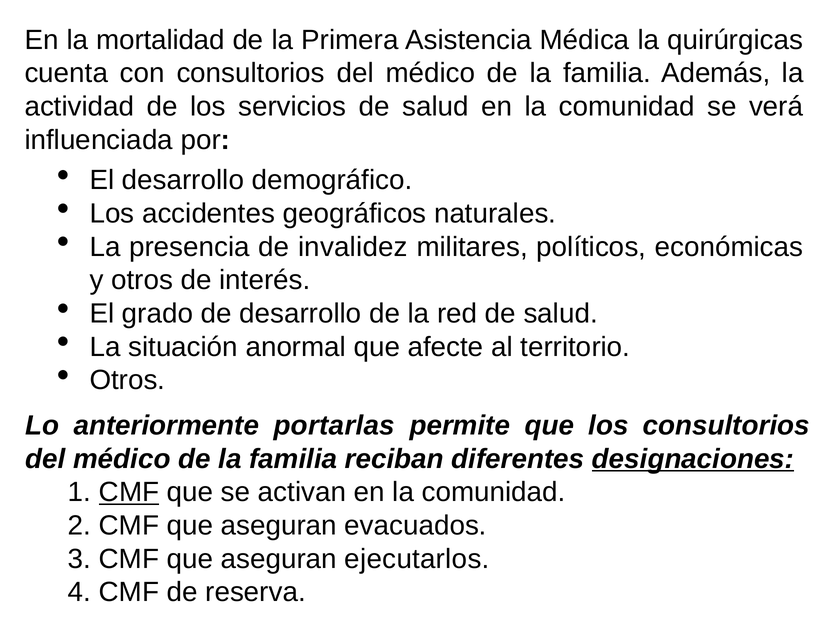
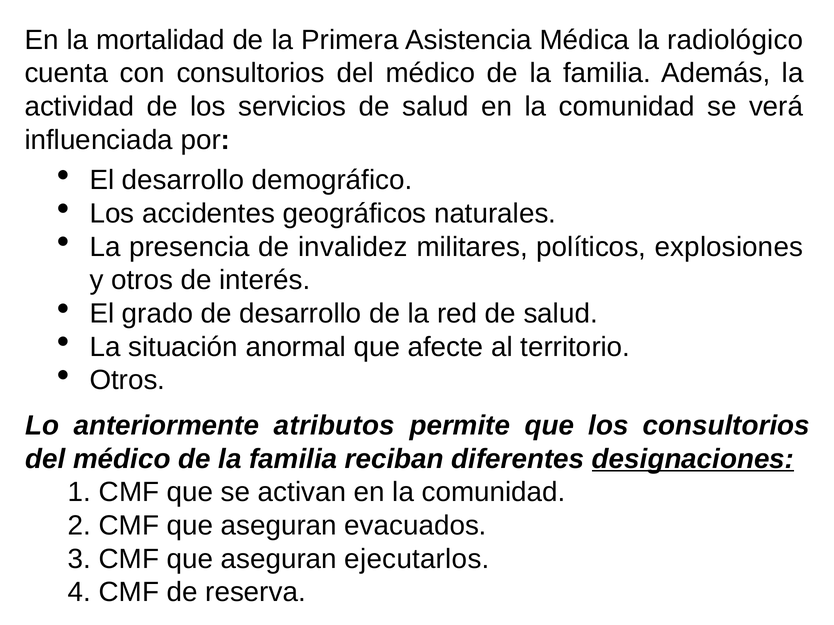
quirúrgicas: quirúrgicas -> radiológico
económicas: económicas -> explosiones
portarlas: portarlas -> atributos
CMF at (129, 493) underline: present -> none
